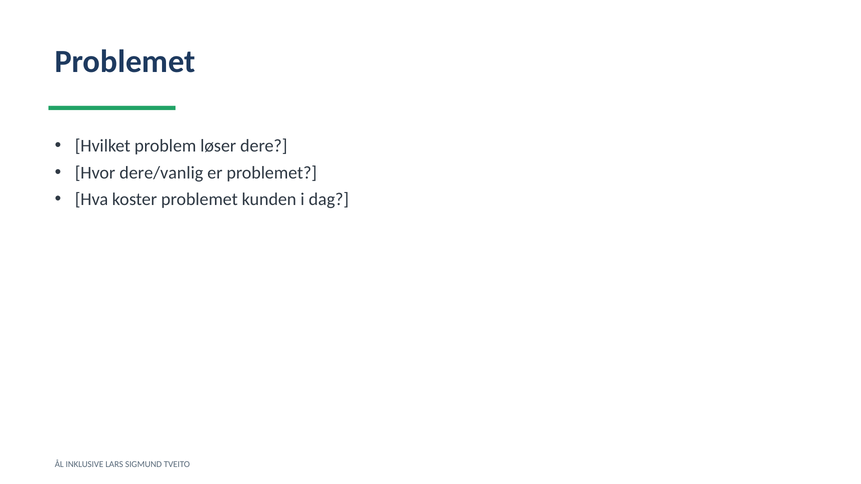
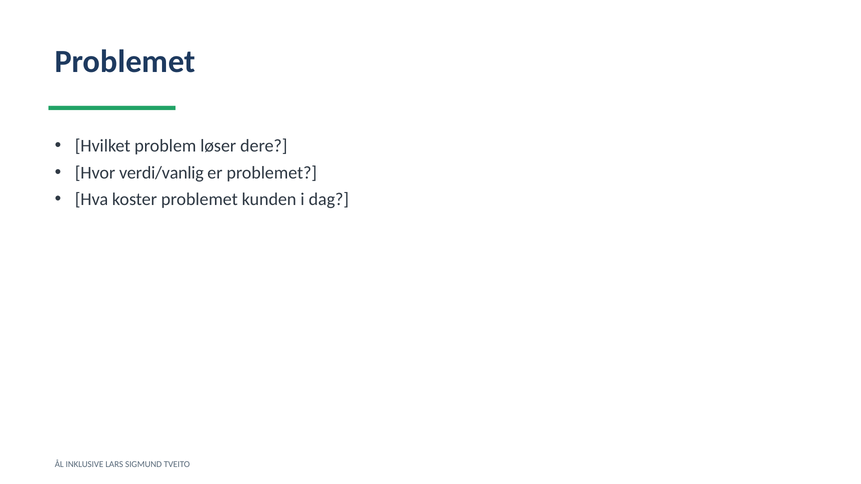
dere/vanlig: dere/vanlig -> verdi/vanlig
